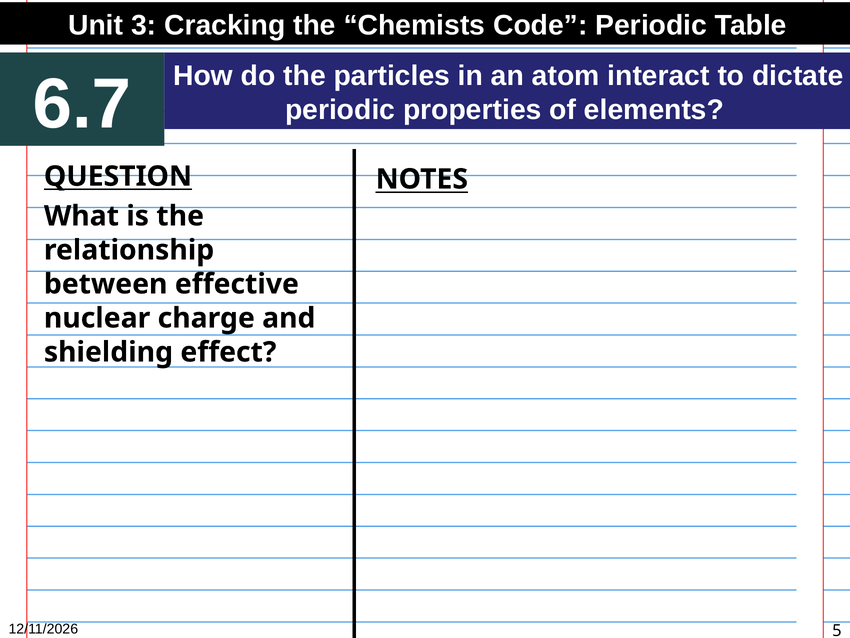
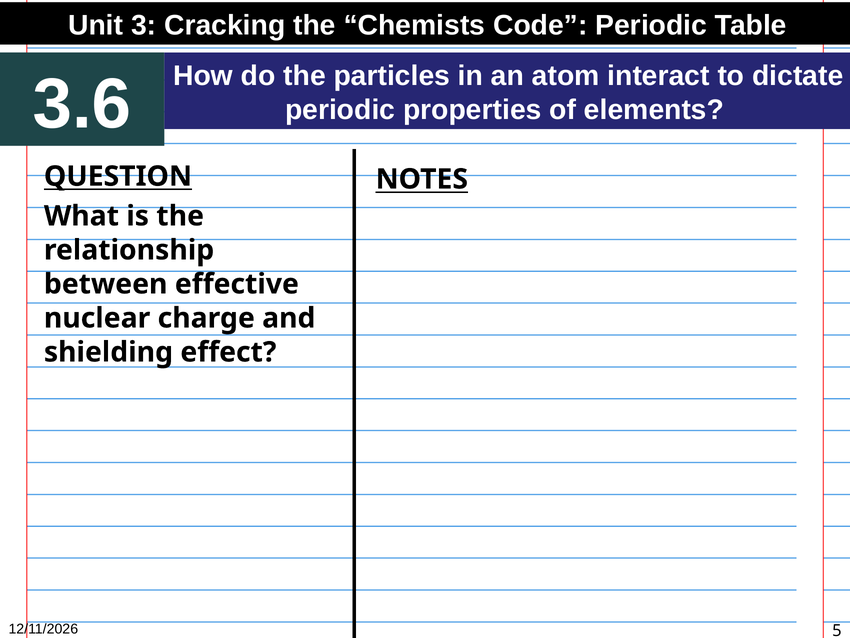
6.7: 6.7 -> 3.6
